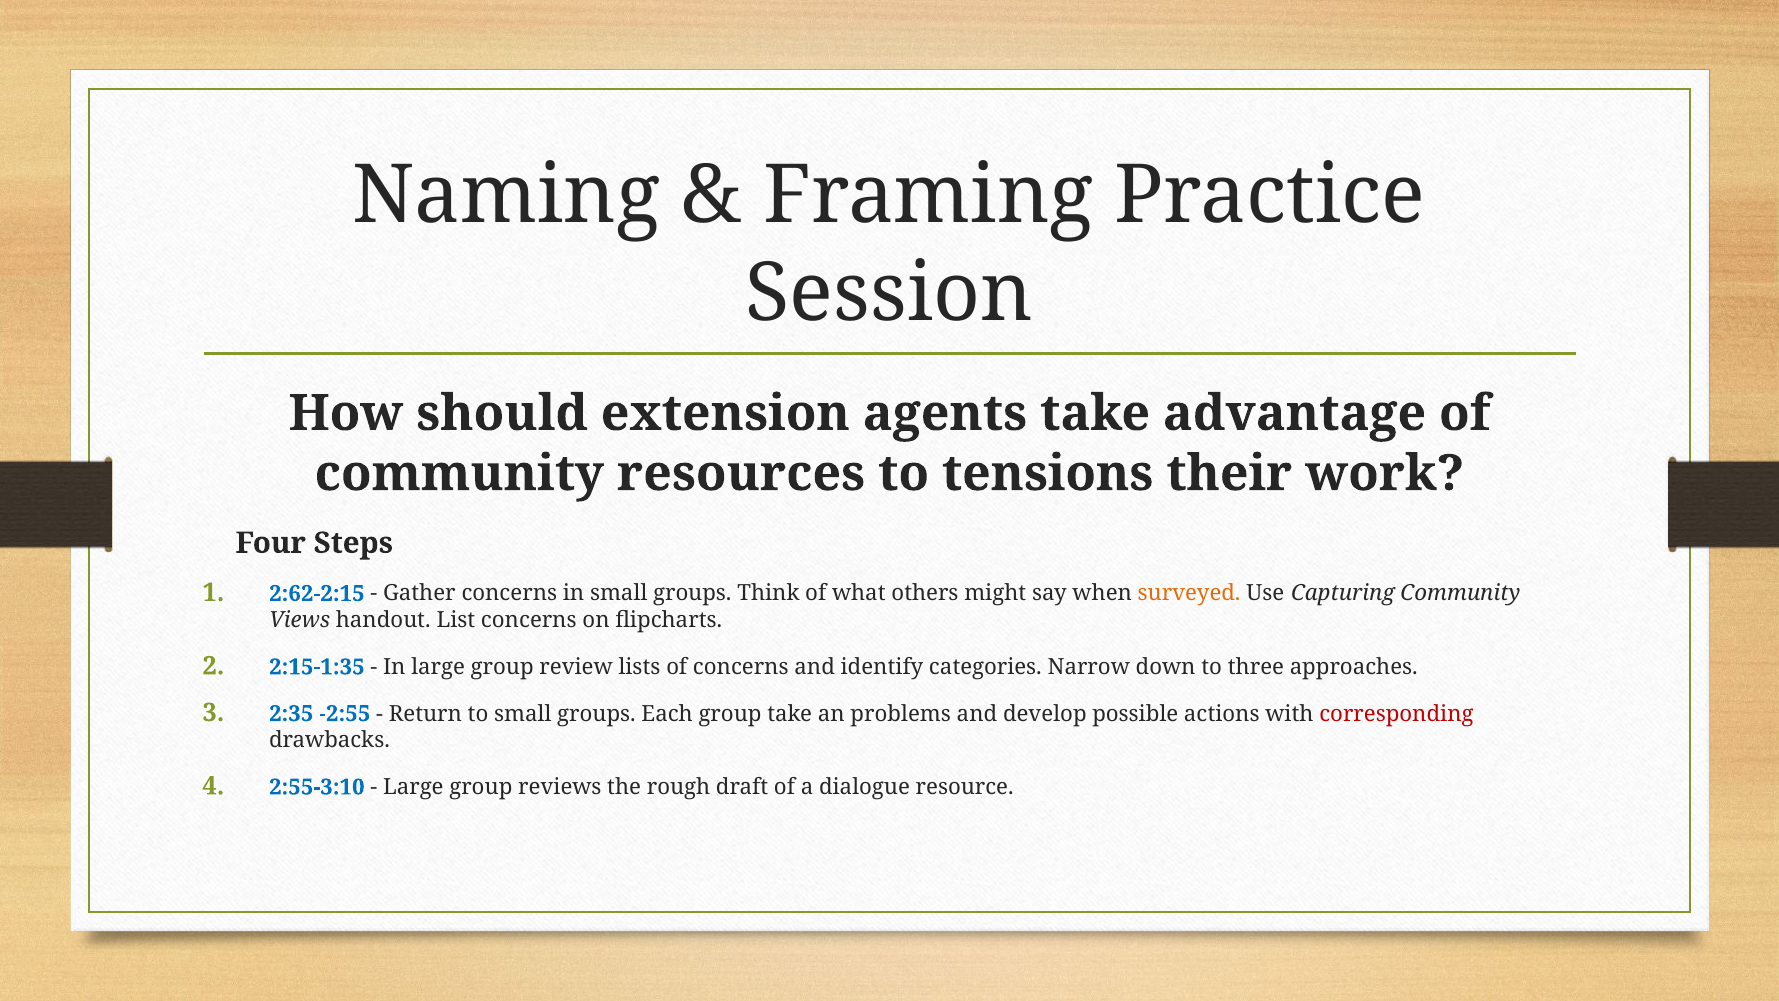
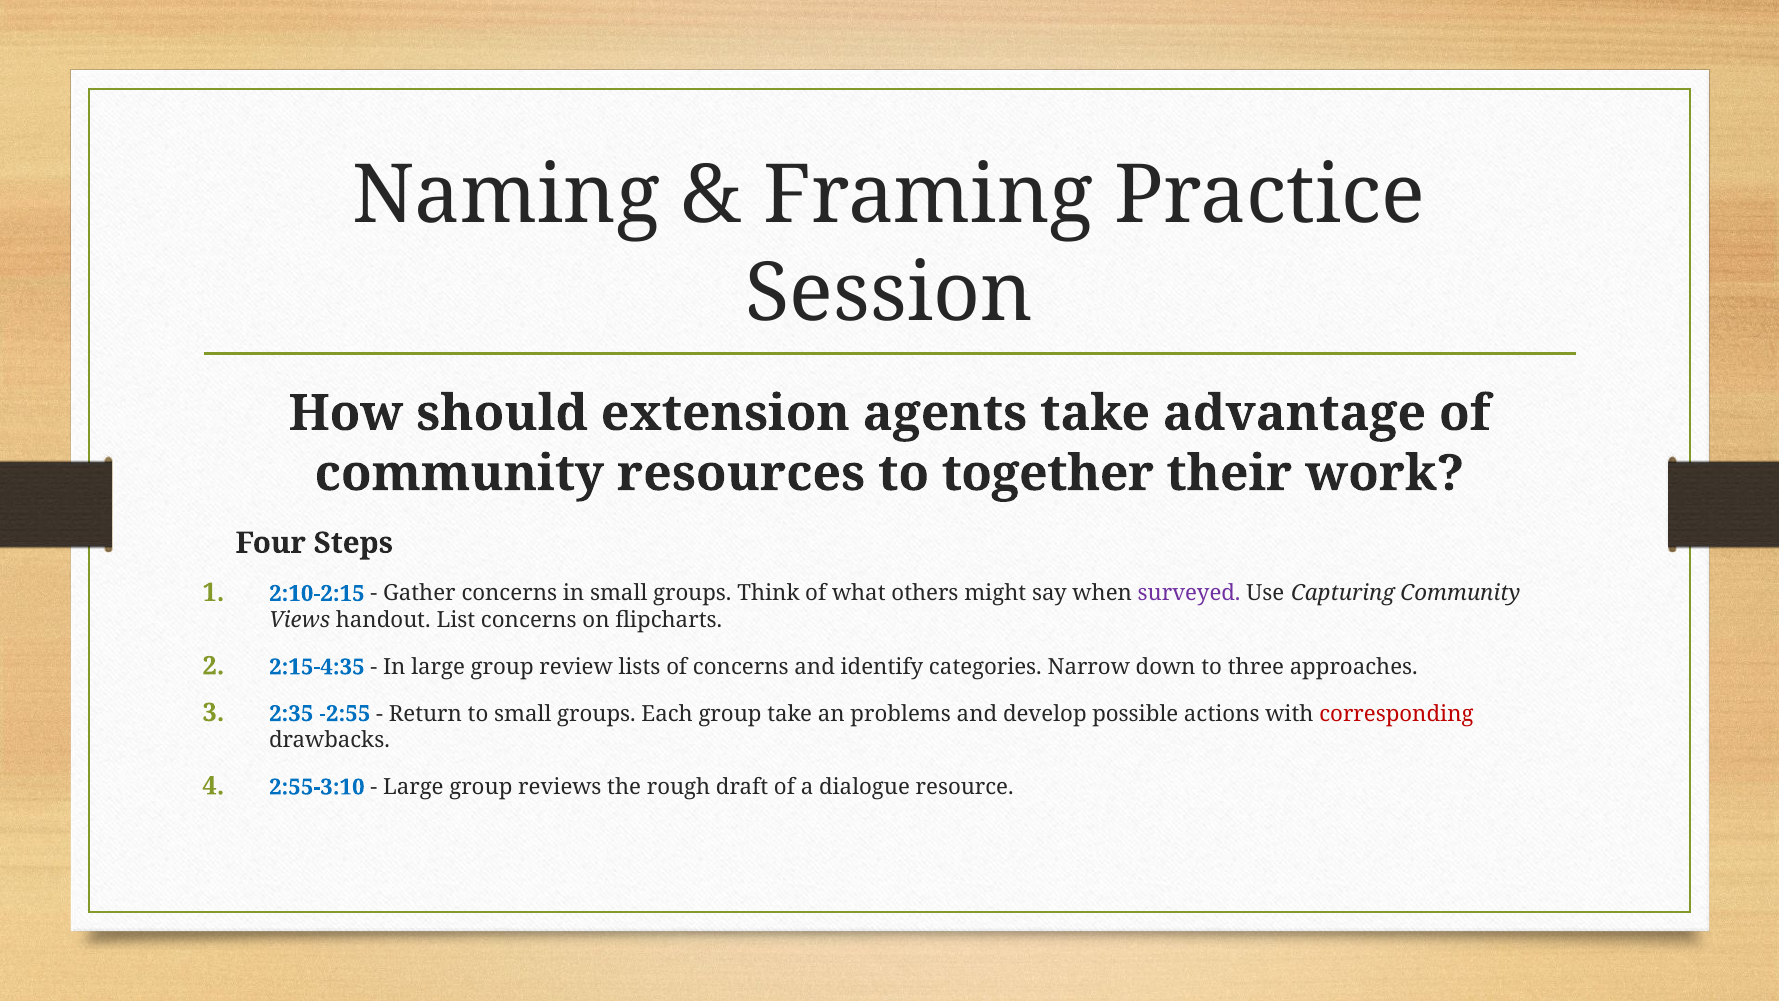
tensions: tensions -> together
2:62-2:15: 2:62-2:15 -> 2:10-2:15
surveyed colour: orange -> purple
2:15-1:35: 2:15-1:35 -> 2:15-4:35
